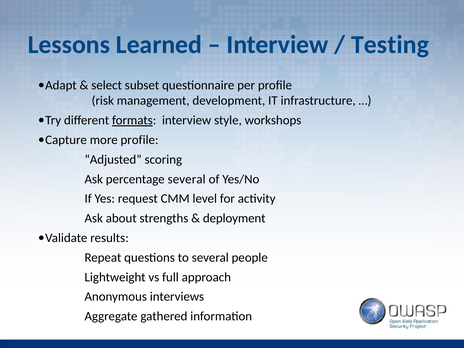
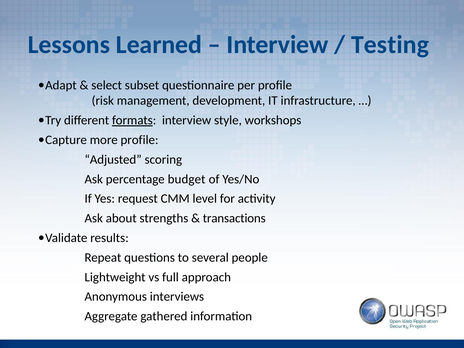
percentage several: several -> budget
deployment: deployment -> transactions
